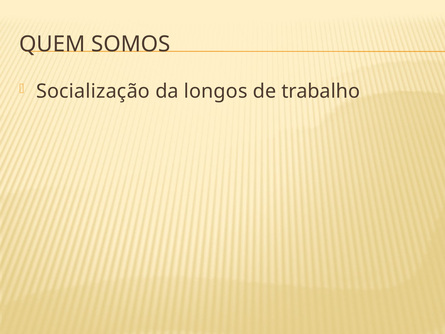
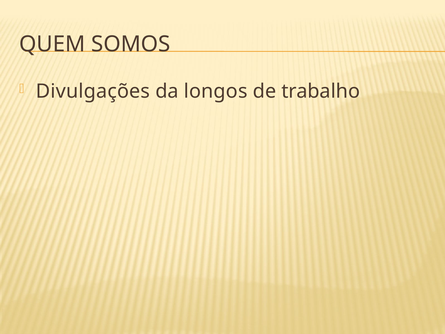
Socialização: Socialização -> Divulgações
